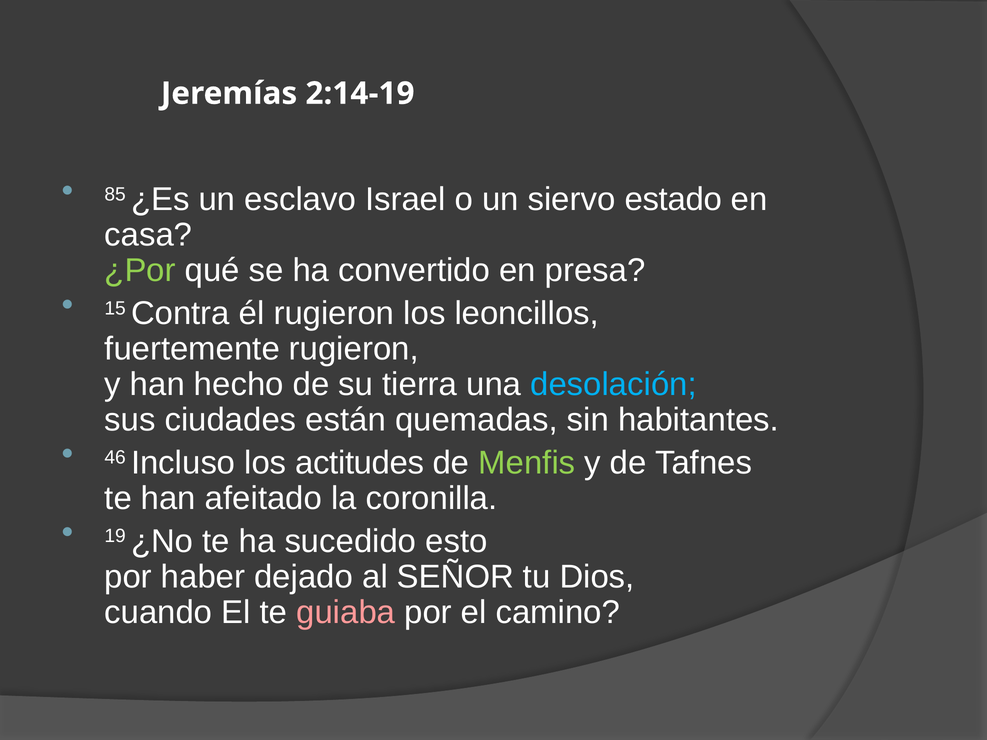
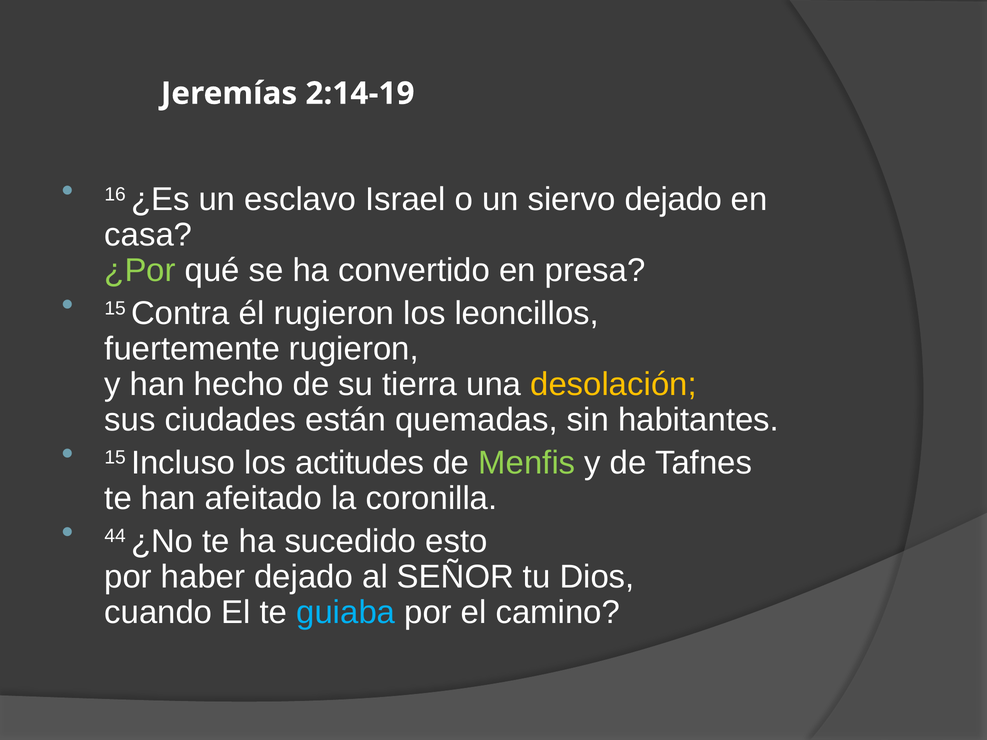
85: 85 -> 16
siervo estado: estado -> dejado
desolación colour: light blue -> yellow
46 at (115, 458): 46 -> 15
19: 19 -> 44
guiaba colour: pink -> light blue
